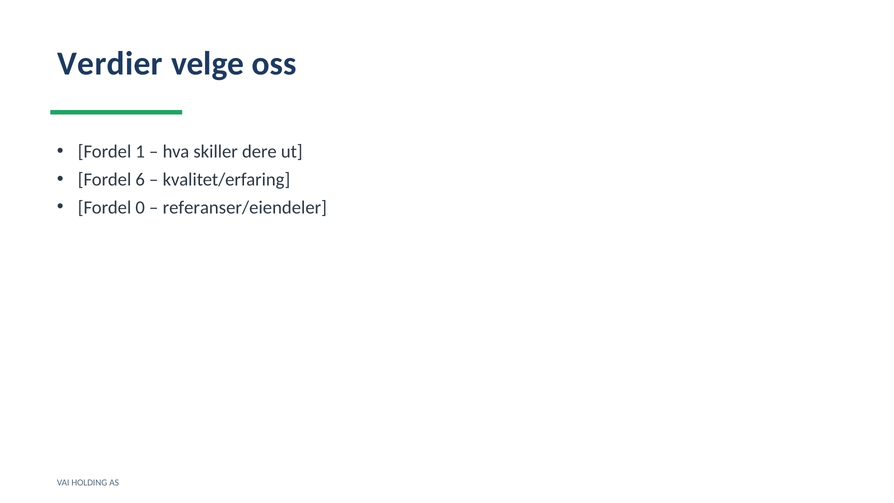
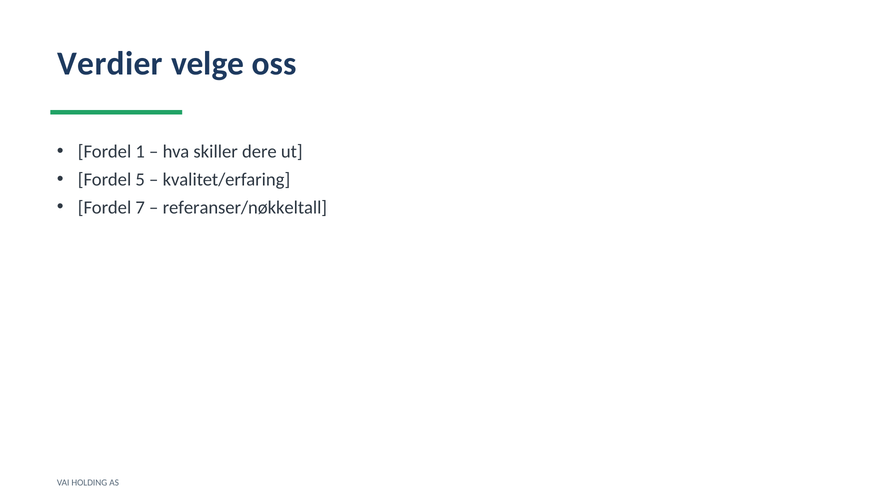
6: 6 -> 5
0: 0 -> 7
referanser/eiendeler: referanser/eiendeler -> referanser/nøkkeltall
